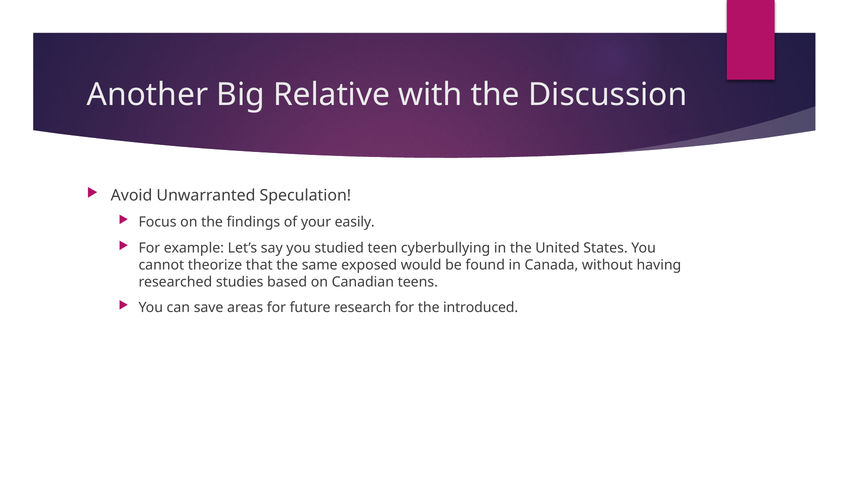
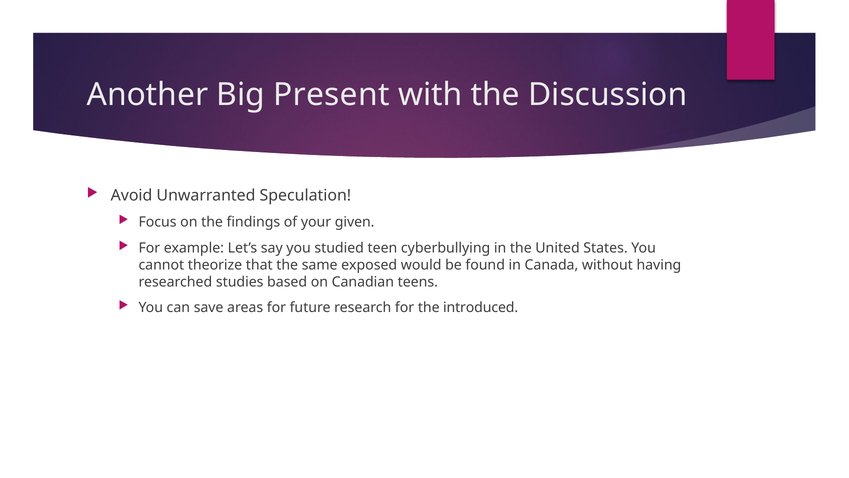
Relative: Relative -> Present
easily: easily -> given
